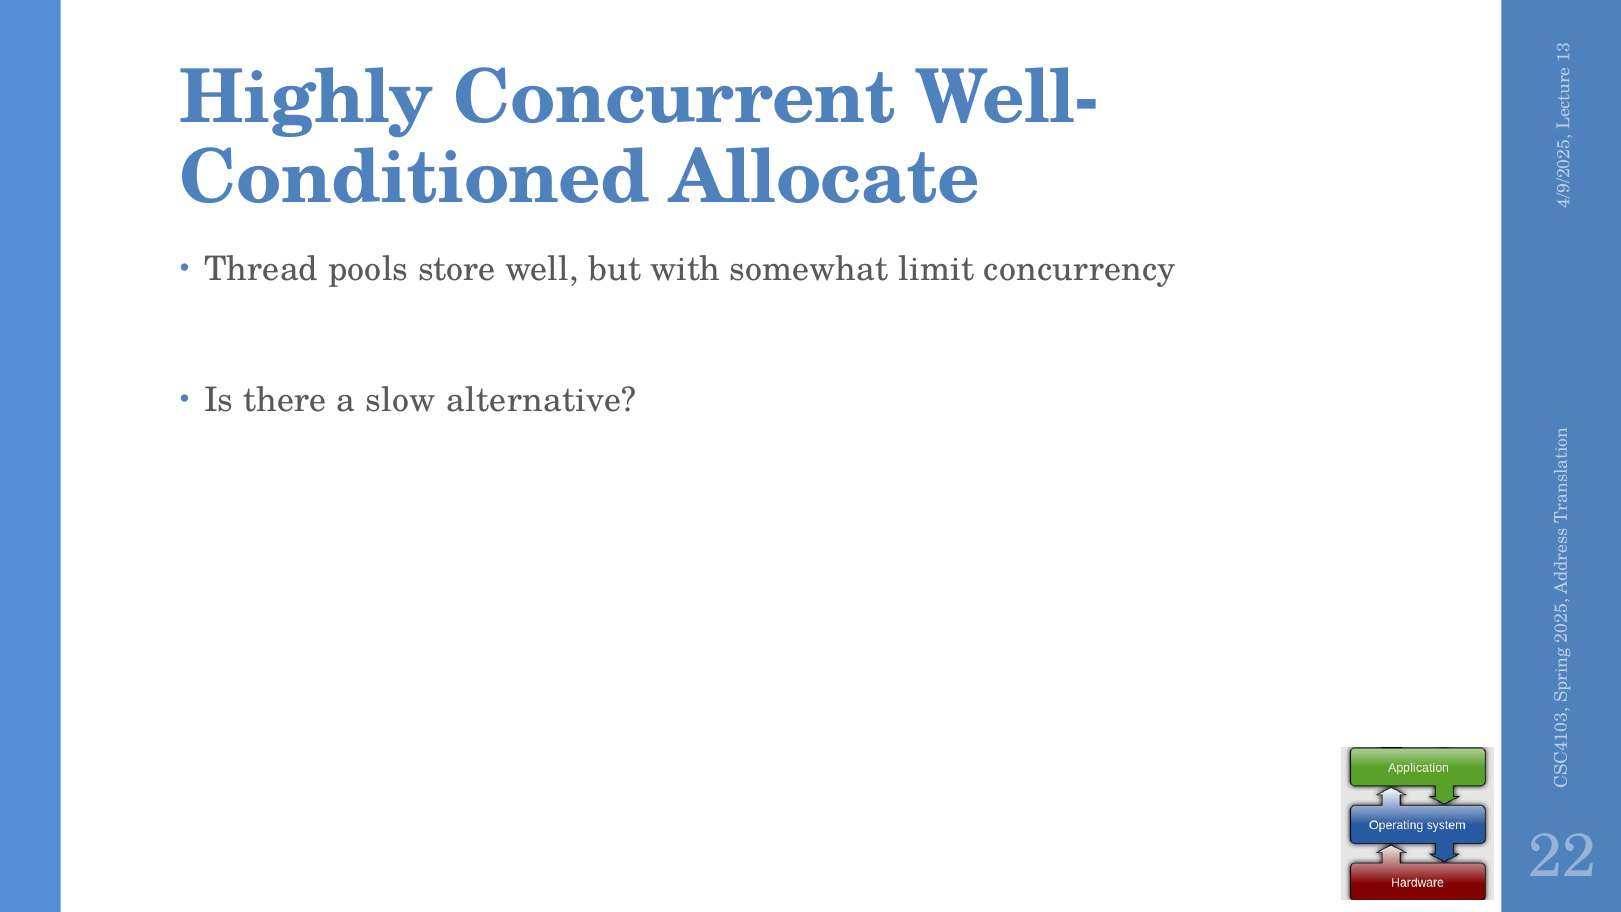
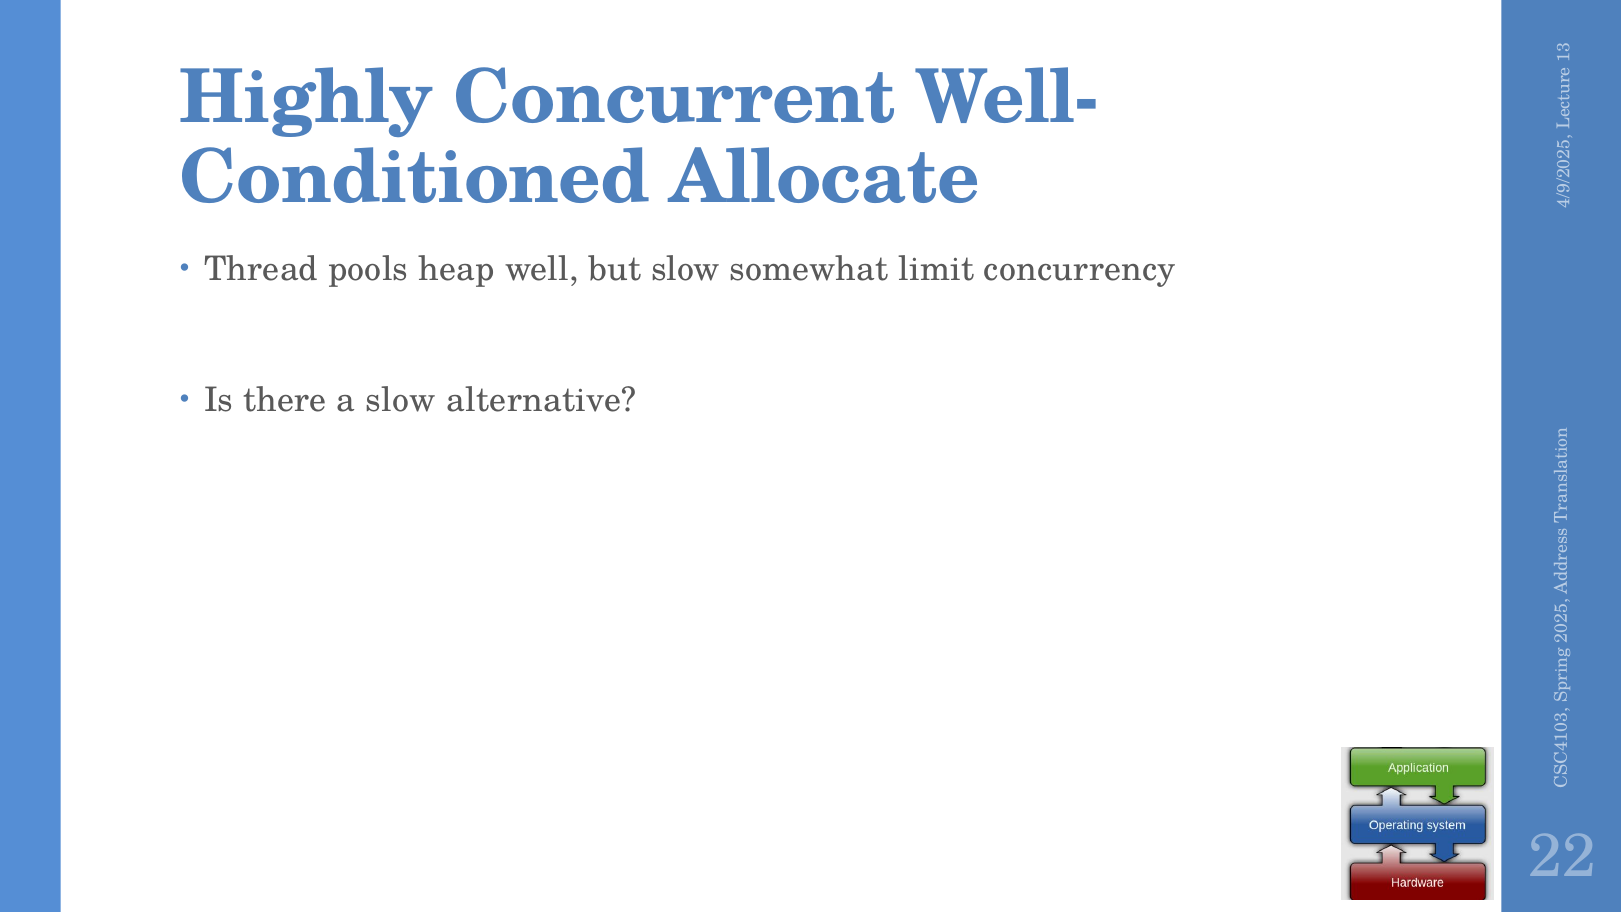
store: store -> heap
but with: with -> slow
